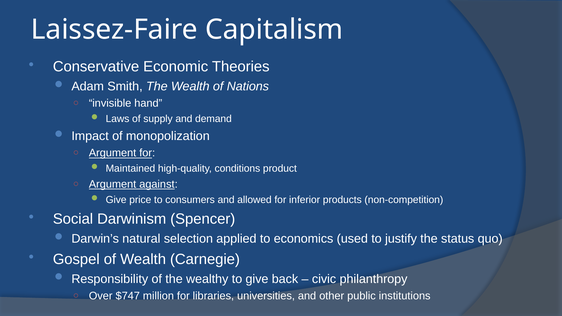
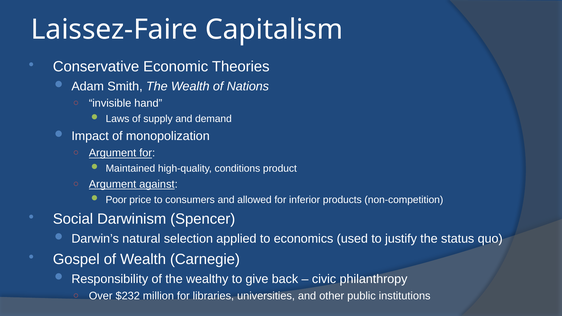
Give at (116, 200): Give -> Poor
$747: $747 -> $232
